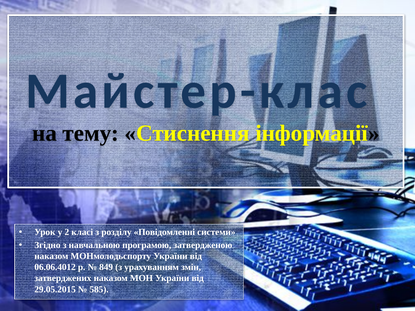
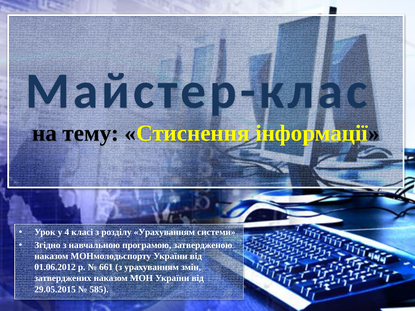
2: 2 -> 4
розділу Повідомленні: Повідомленні -> Урахуванням
06.06.4012: 06.06.4012 -> 01.06.2012
849: 849 -> 661
